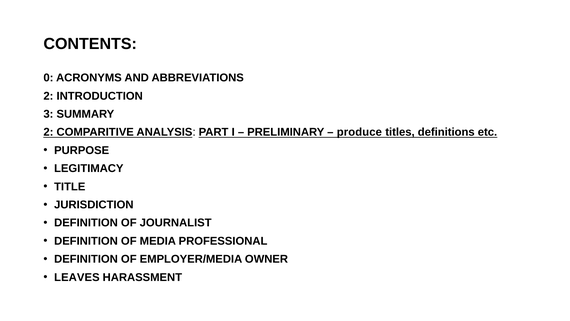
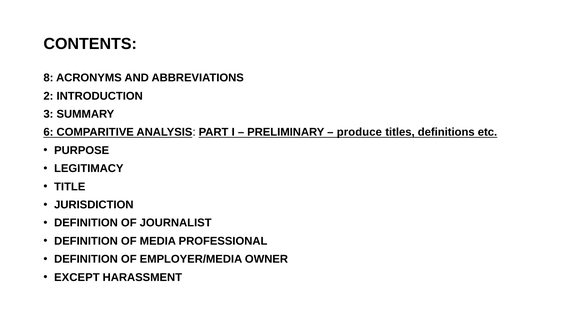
0: 0 -> 8
2 at (48, 132): 2 -> 6
LEAVES: LEAVES -> EXCEPT
